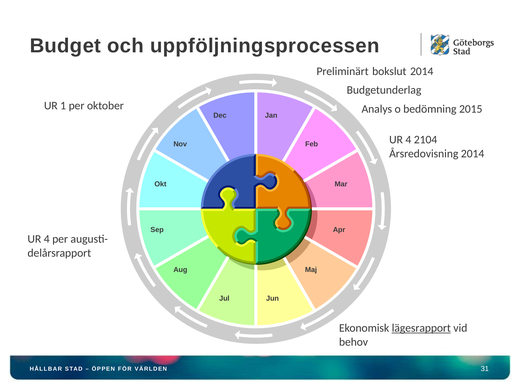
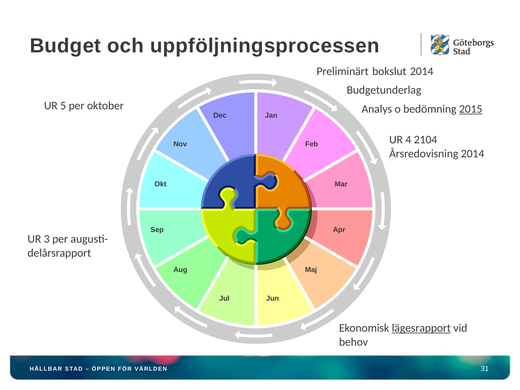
1: 1 -> 5
2015 underline: none -> present
4 at (47, 239): 4 -> 3
